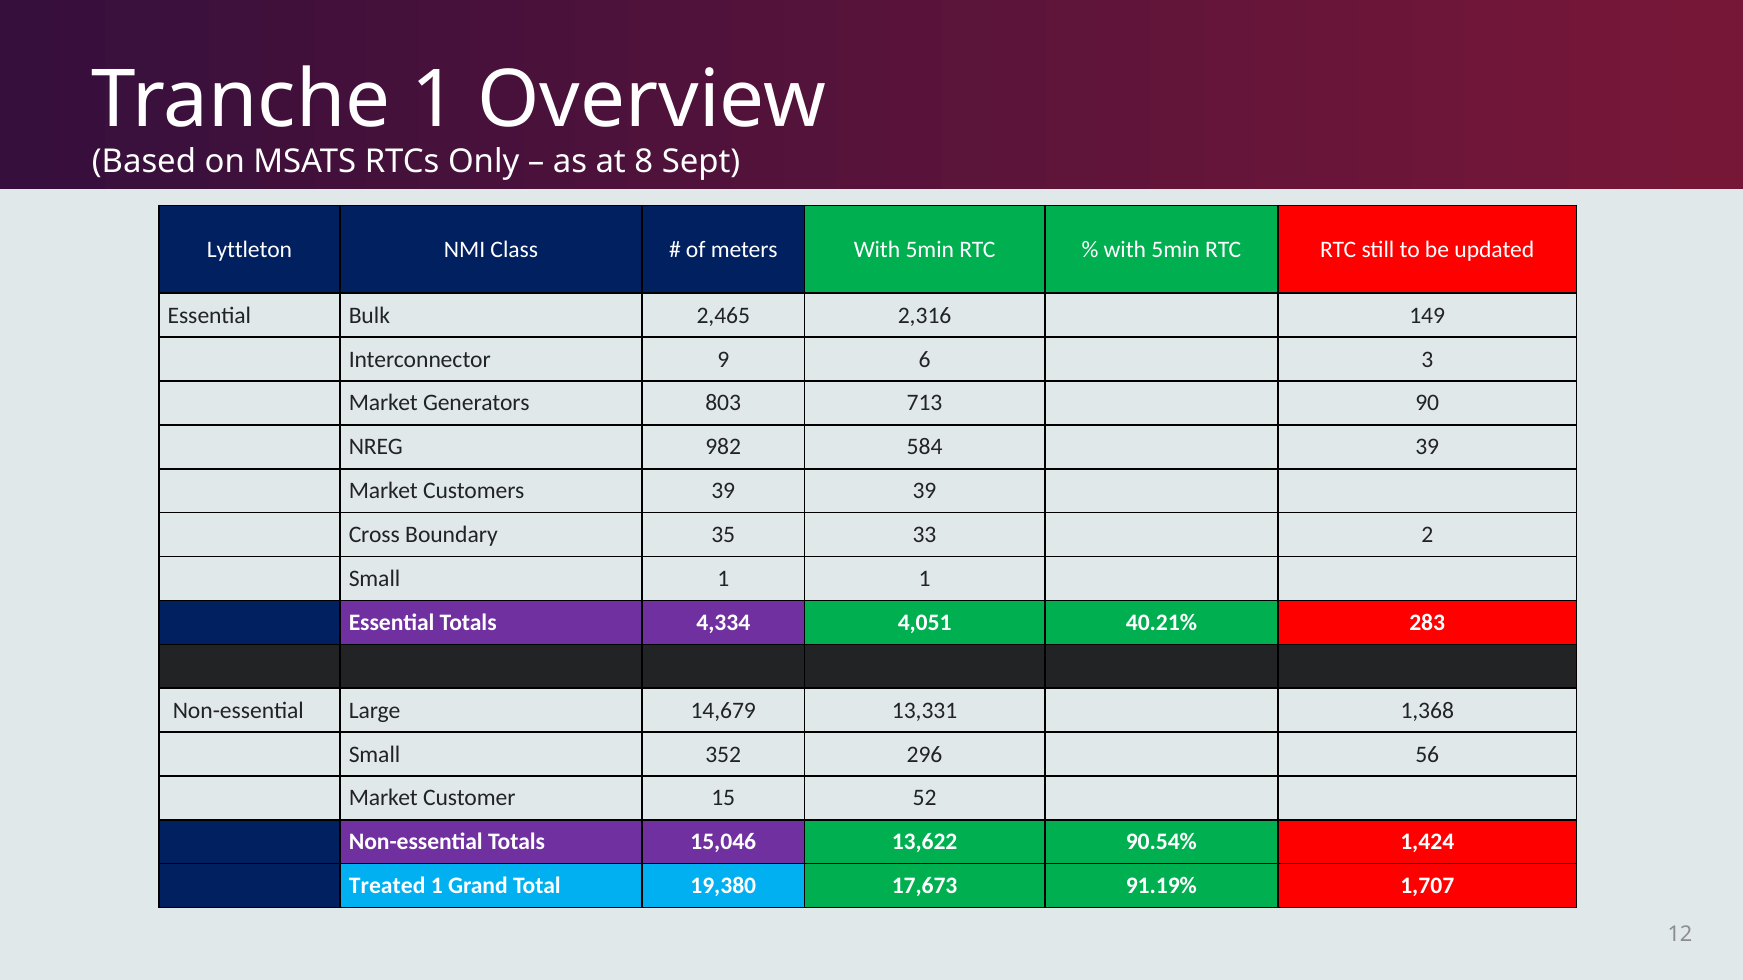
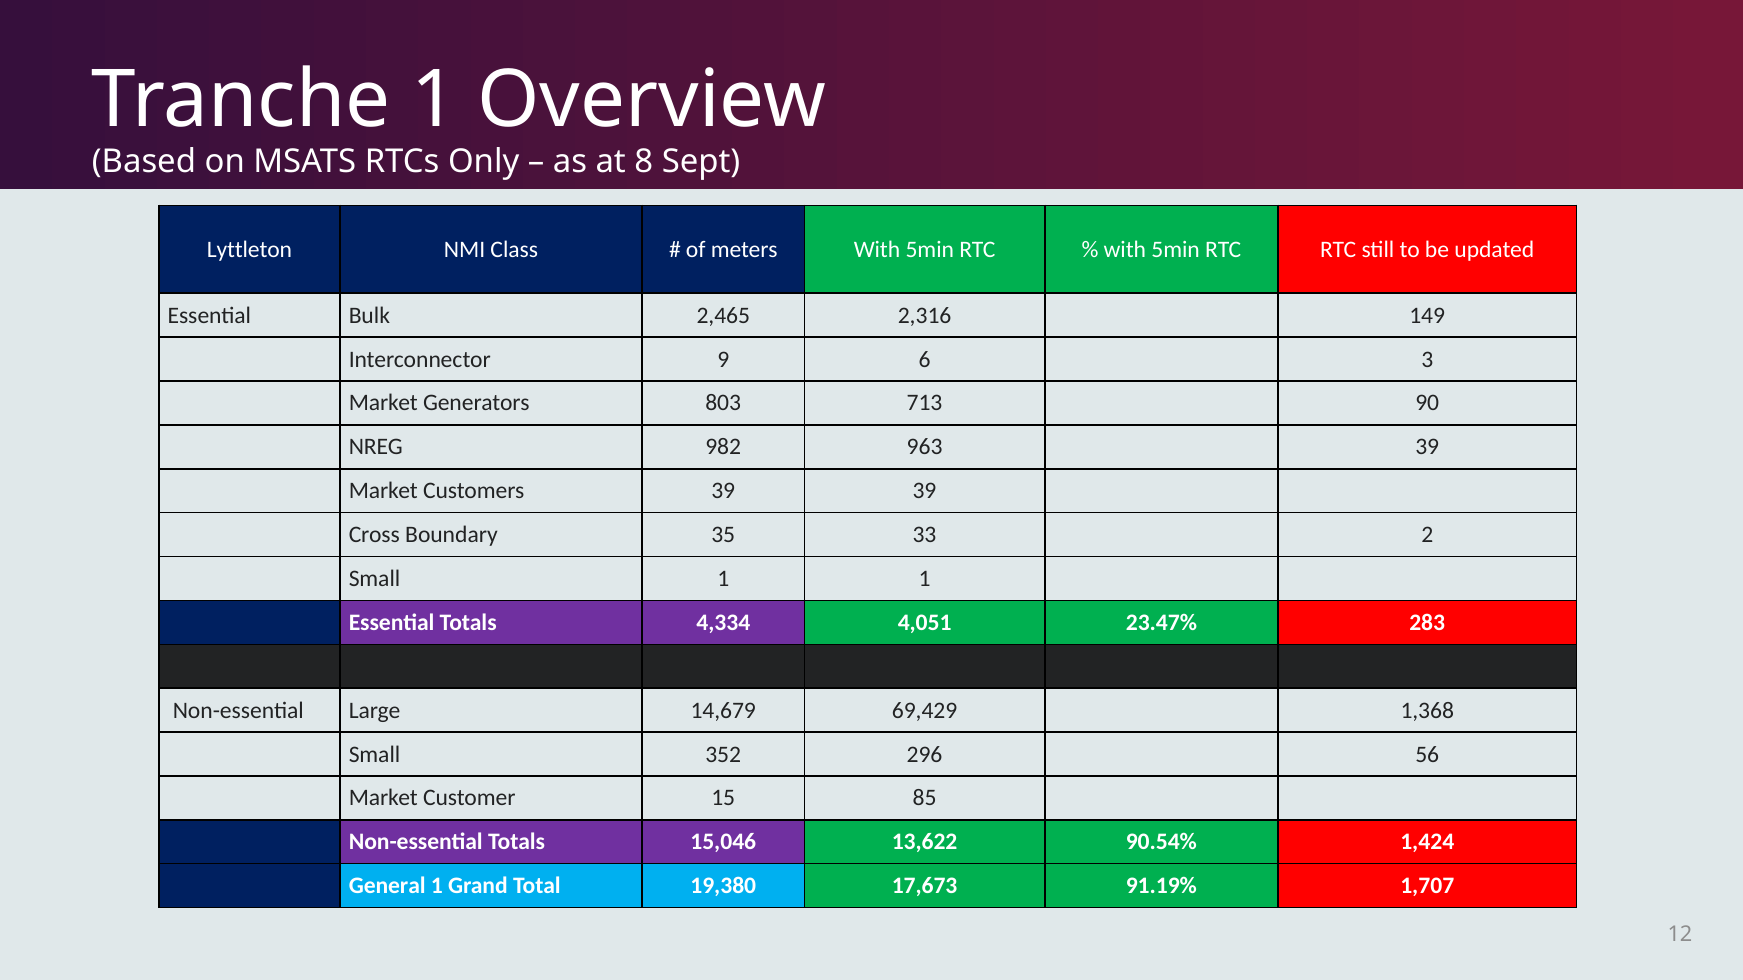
584: 584 -> 963
40.21%: 40.21% -> 23.47%
13,331: 13,331 -> 69,429
52: 52 -> 85
Treated: Treated -> General
